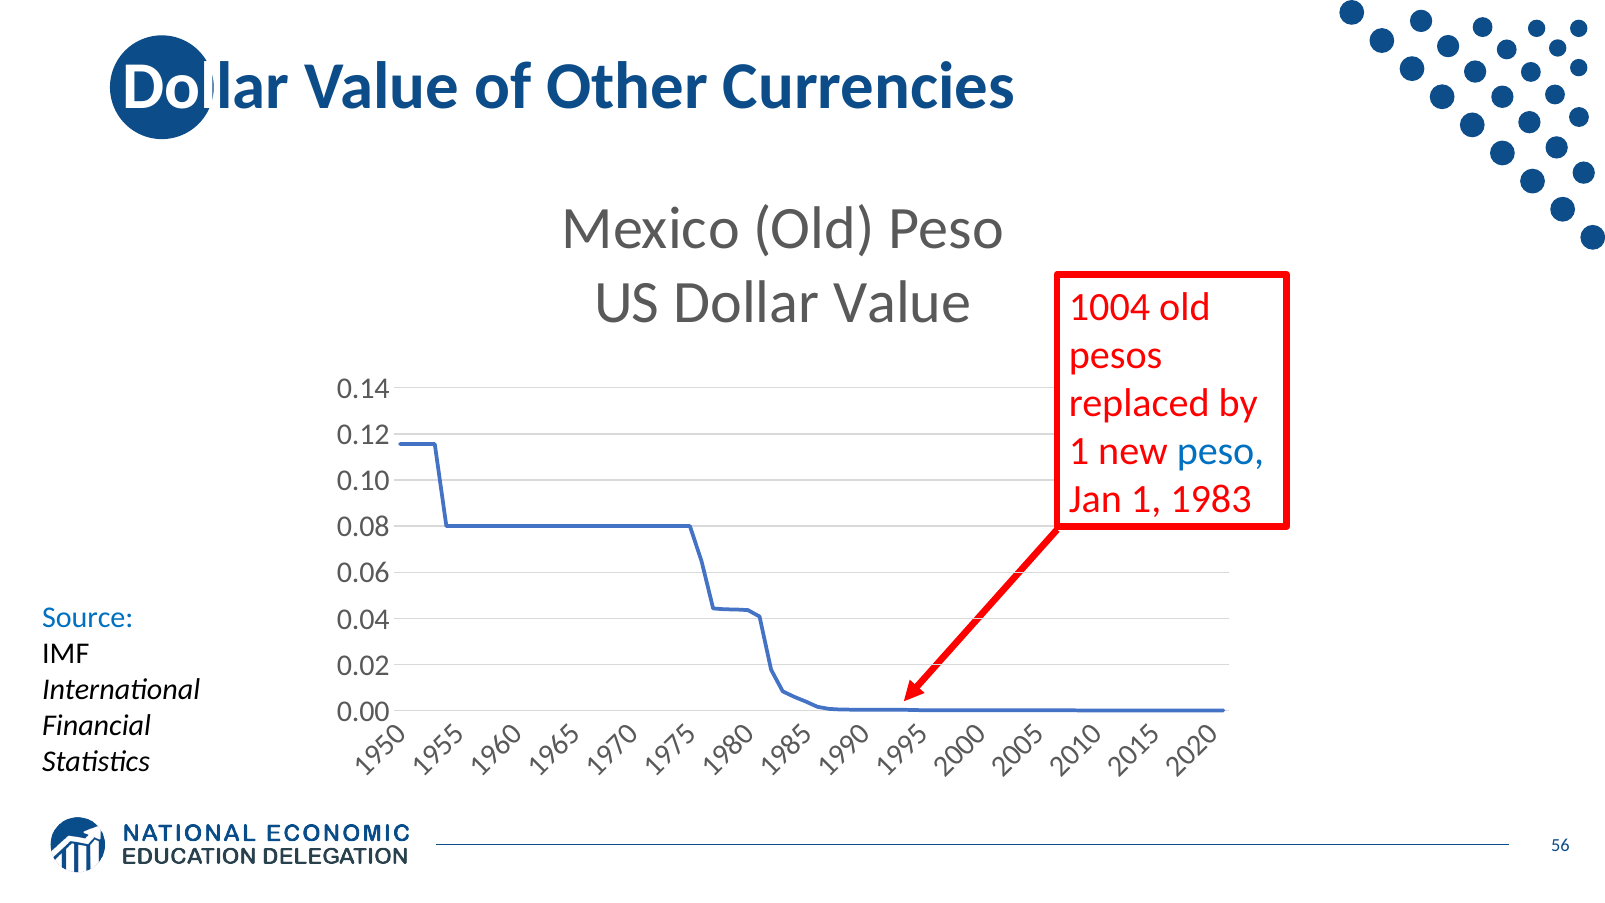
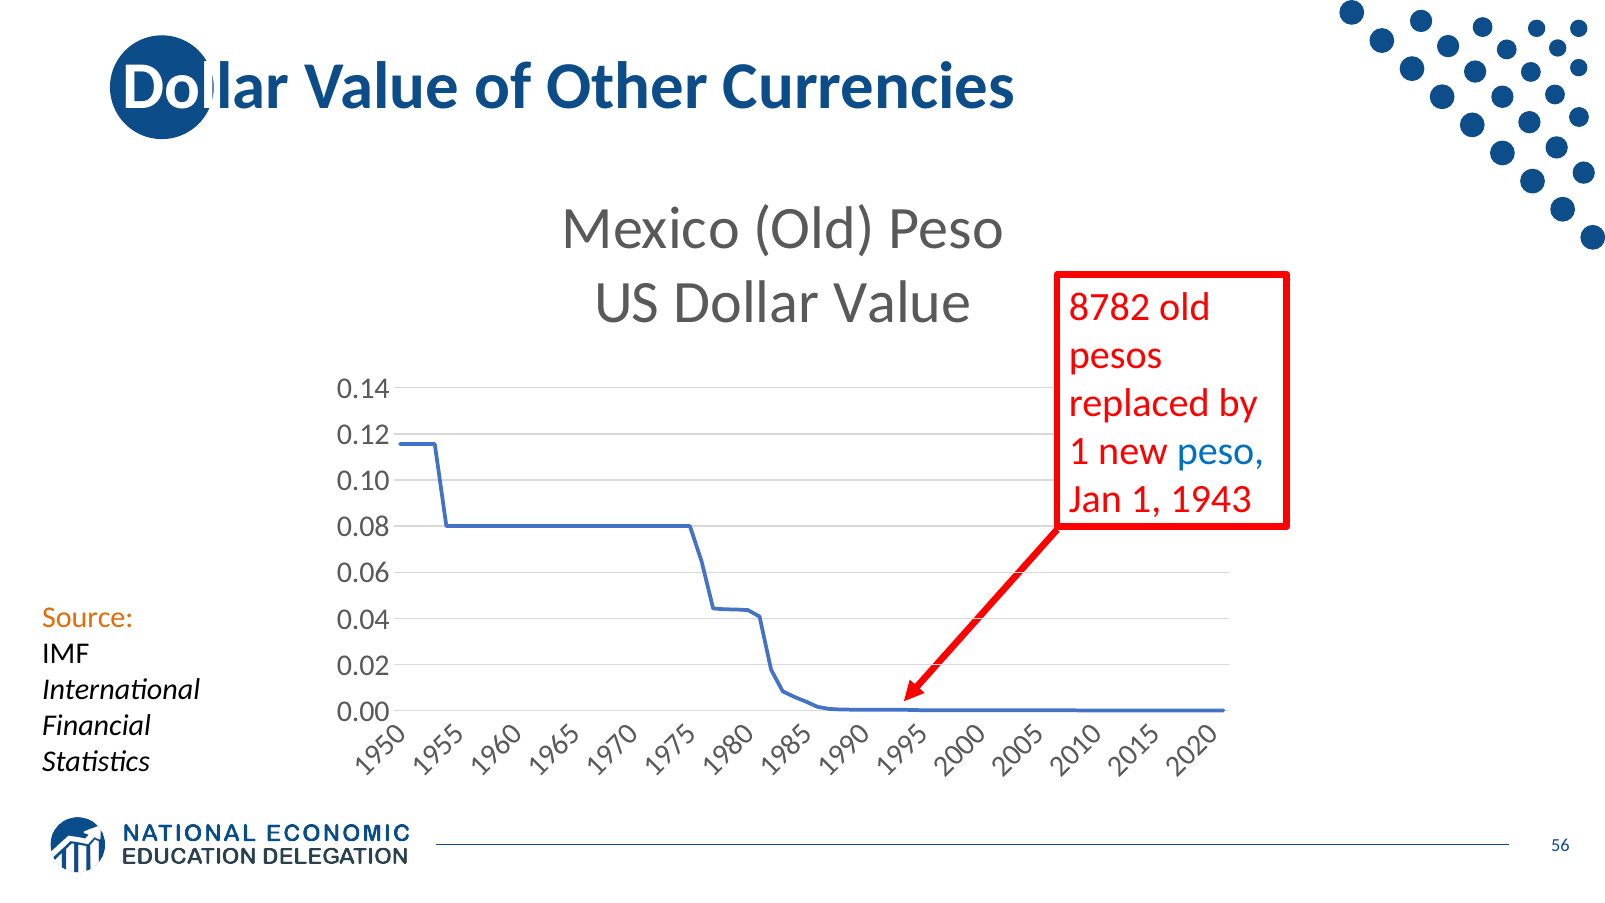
1004: 1004 -> 8782
1983: 1983 -> 1943
Source colour: blue -> orange
